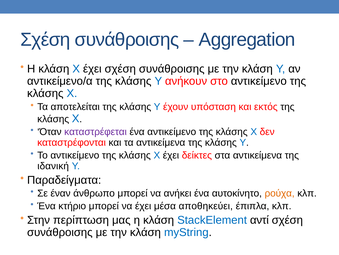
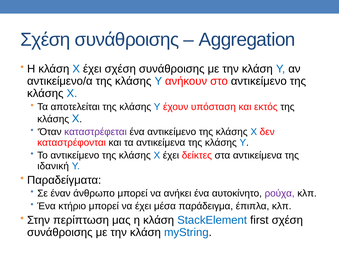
ρούχα colour: orange -> purple
αποθηκεύει: αποθηκεύει -> παράδειγμα
αντί: αντί -> first
